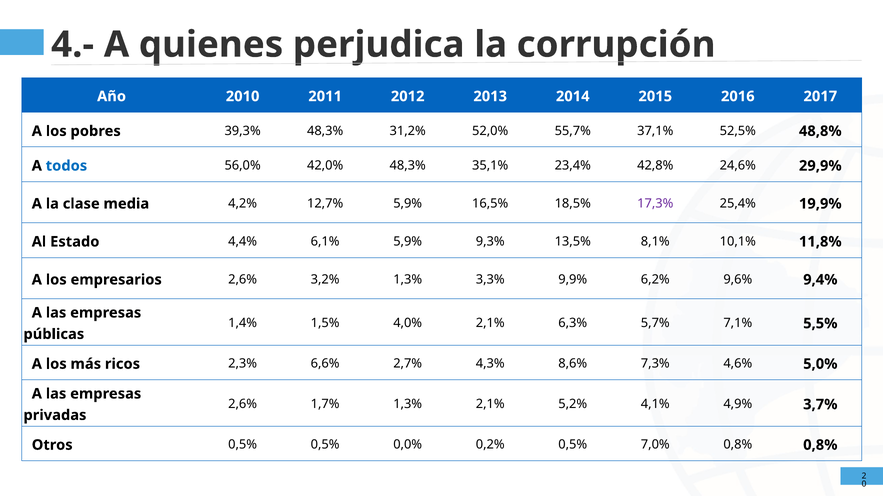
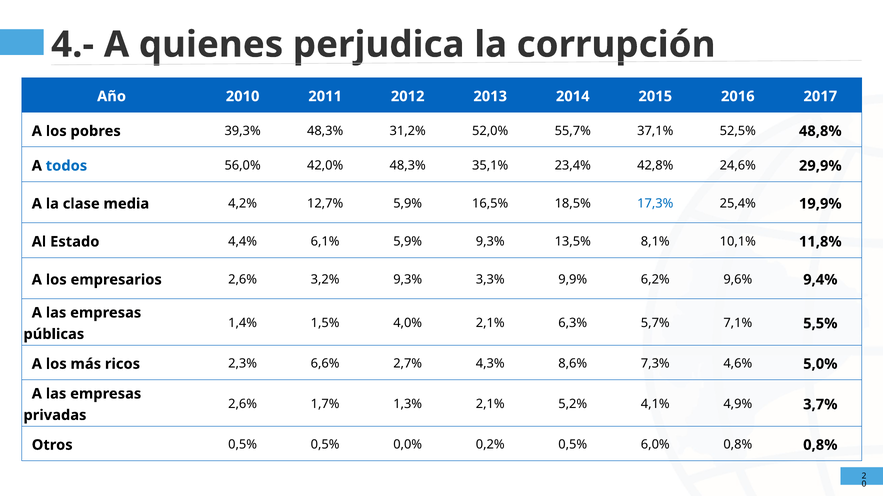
17,3% colour: purple -> blue
3,2% 1,3%: 1,3% -> 9,3%
7,0%: 7,0% -> 6,0%
